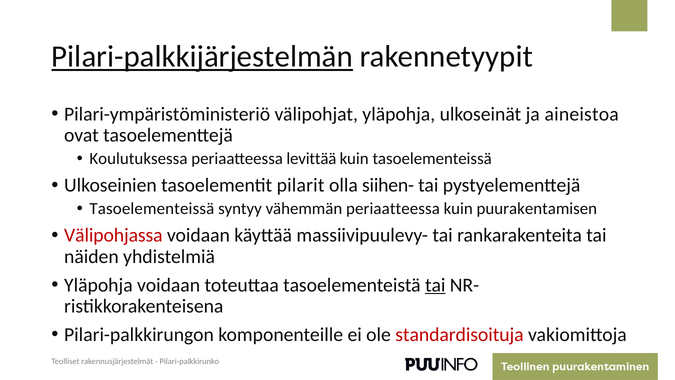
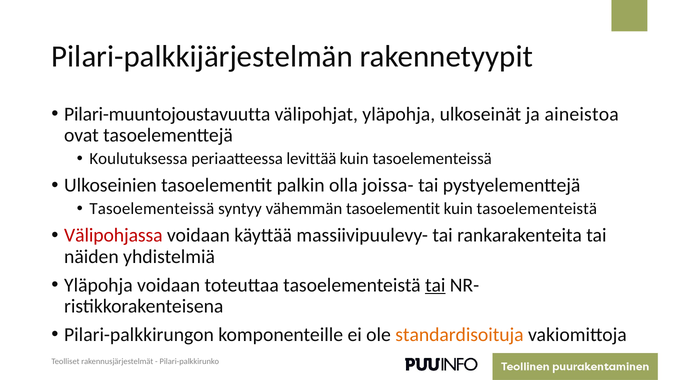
Pilari-palkkijärjestelmän underline: present -> none
Pilari-ympäristöministeriö: Pilari-ympäristöministeriö -> Pilari-muuntojoustavuutta
pilarit: pilarit -> palkin
siihen-: siihen- -> joissa-
vähemmän periaatteessa: periaatteessa -> tasoelementit
kuin puurakentamisen: puurakentamisen -> tasoelementeistä
standardisoituja colour: red -> orange
